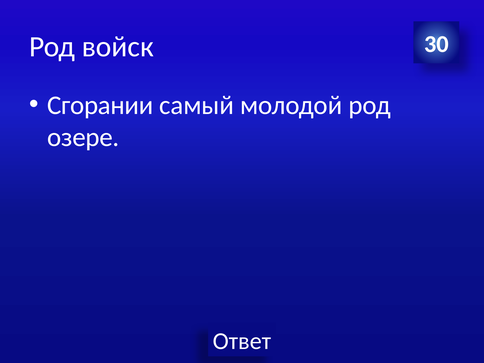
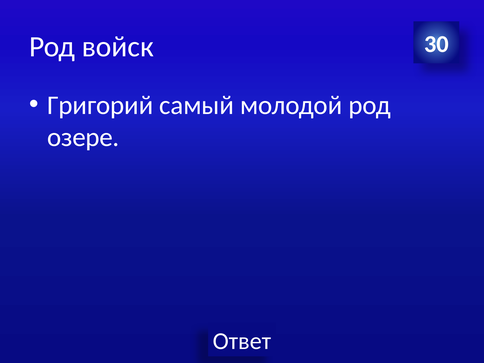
Сгорании: Сгорании -> Григорий
